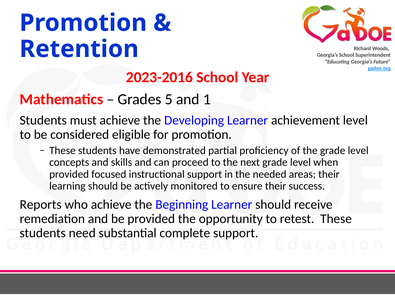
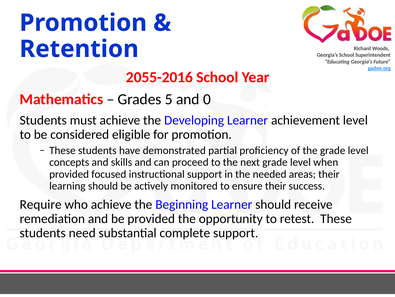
2023-2016: 2023-2016 -> 2055-2016
1: 1 -> 0
Reports: Reports -> Require
